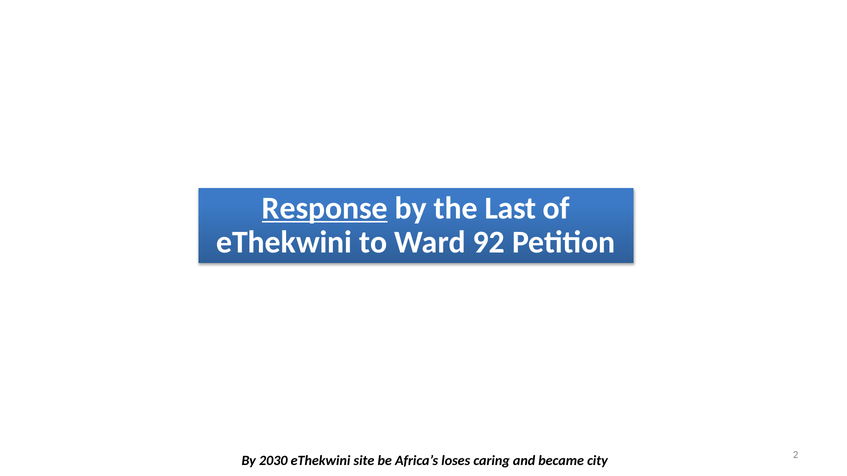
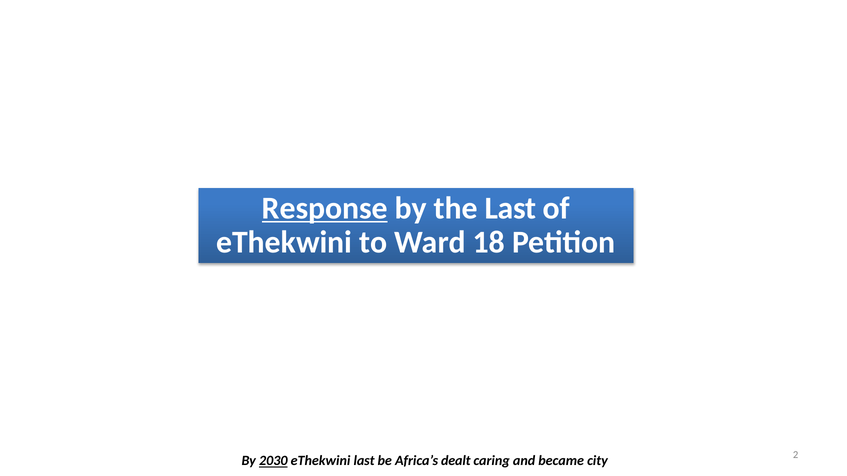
92: 92 -> 18
2030 underline: none -> present
eThekwini site: site -> last
loses: loses -> dealt
